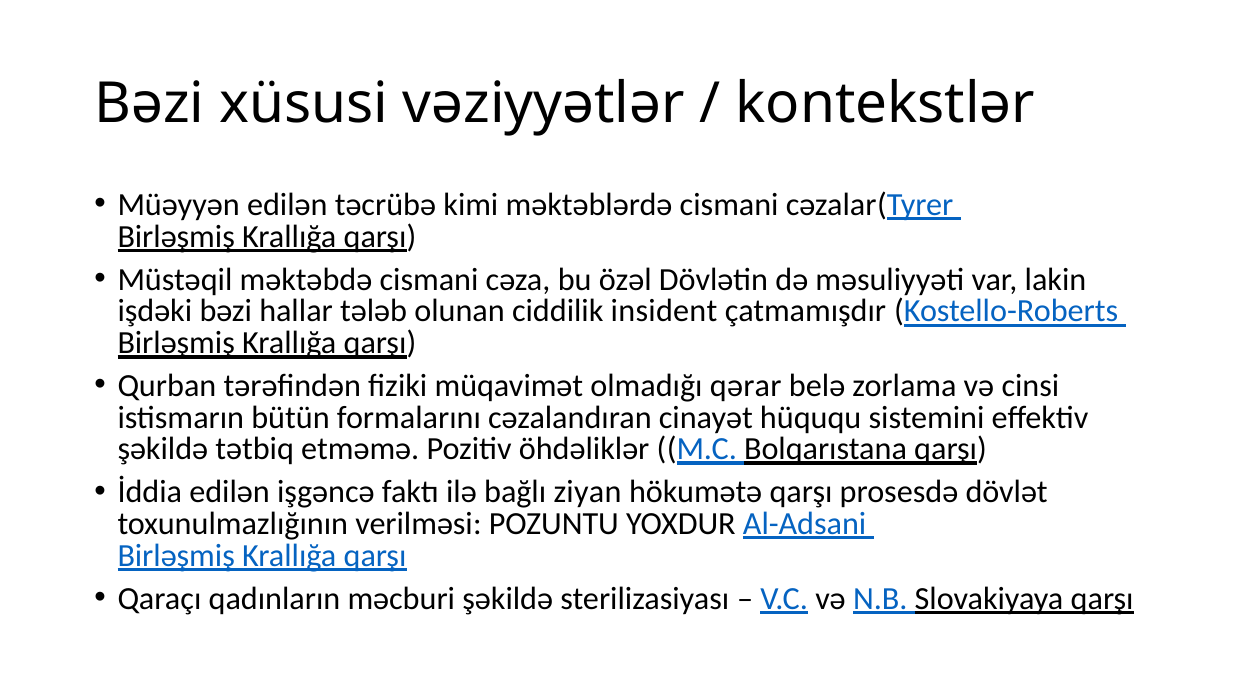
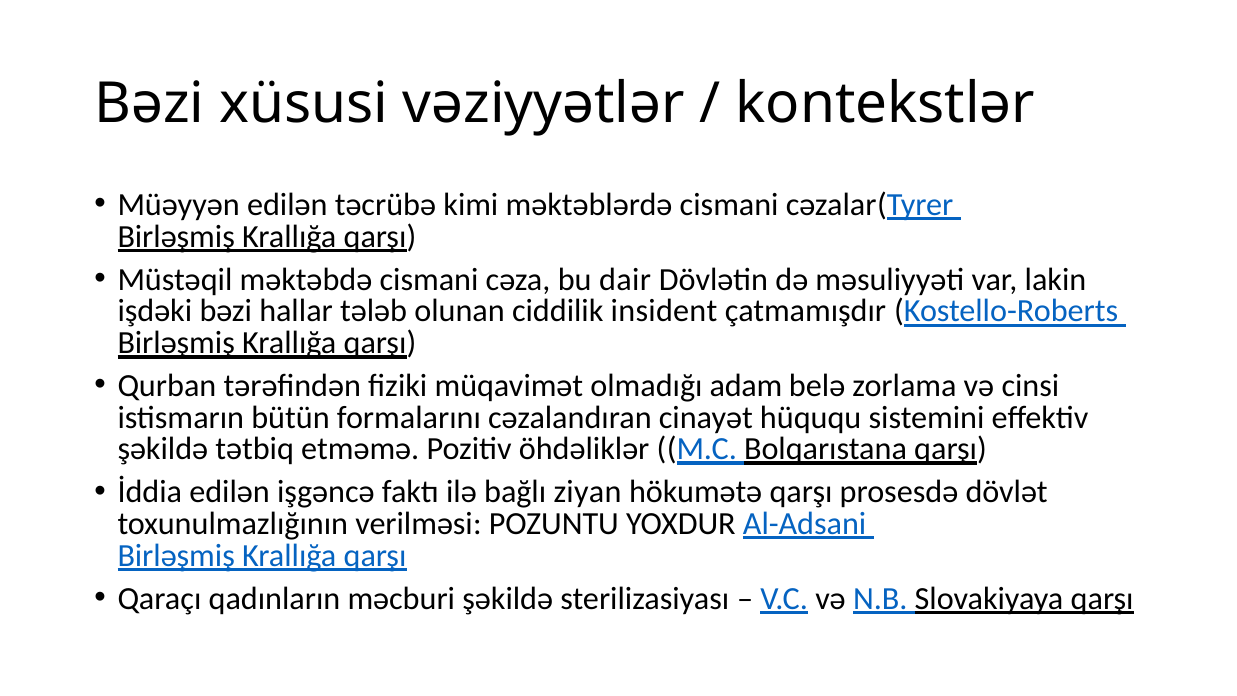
özəl: özəl -> dair
qərar: qərar -> adam
